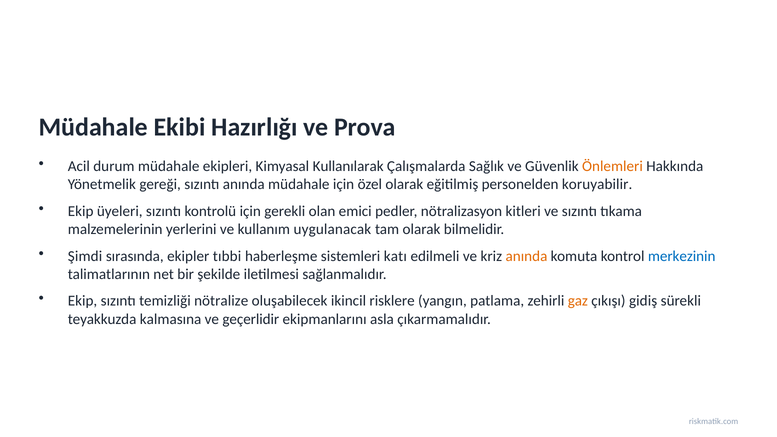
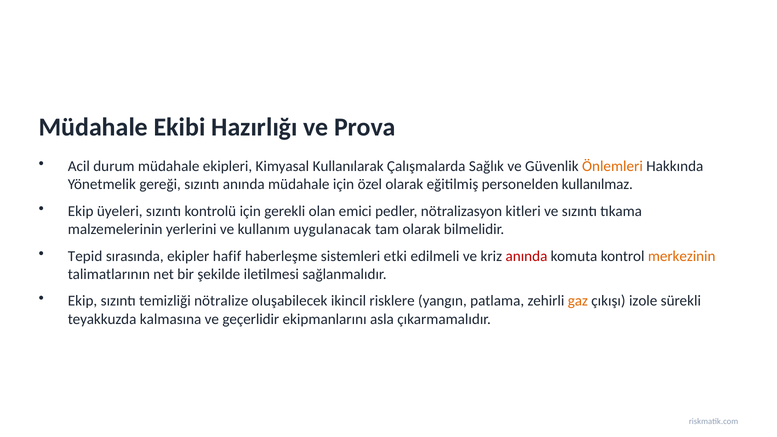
koruyabilir: koruyabilir -> kullanılmaz
Şimdi: Şimdi -> Tepid
tıbbi: tıbbi -> hafif
katı: katı -> etki
anında at (526, 256) colour: orange -> red
merkezinin colour: blue -> orange
gidiş: gidiş -> izole
